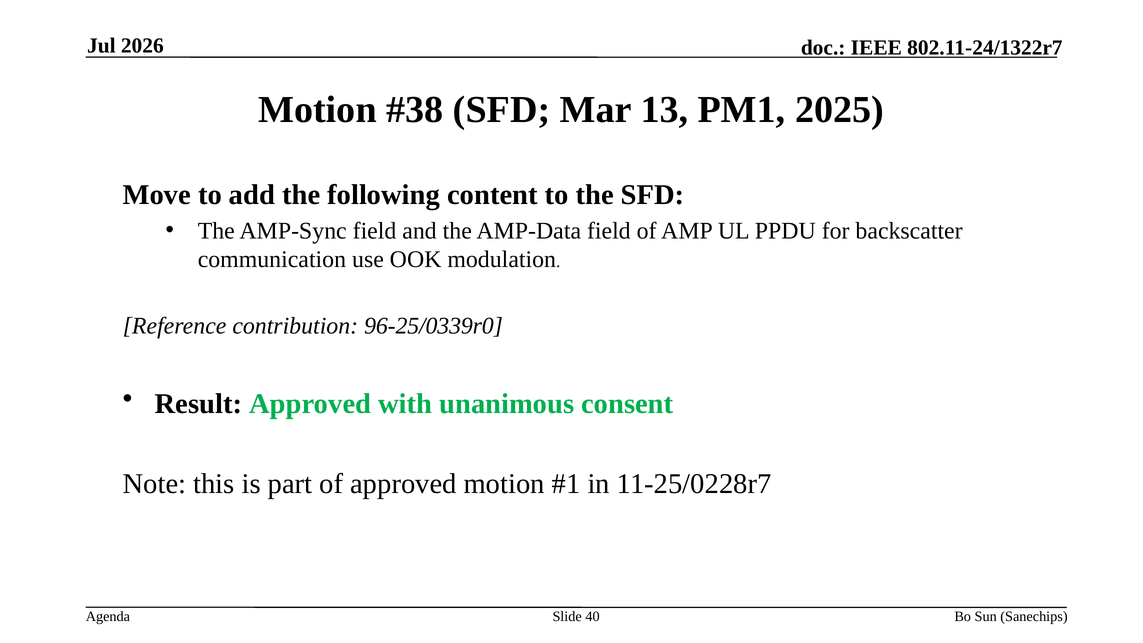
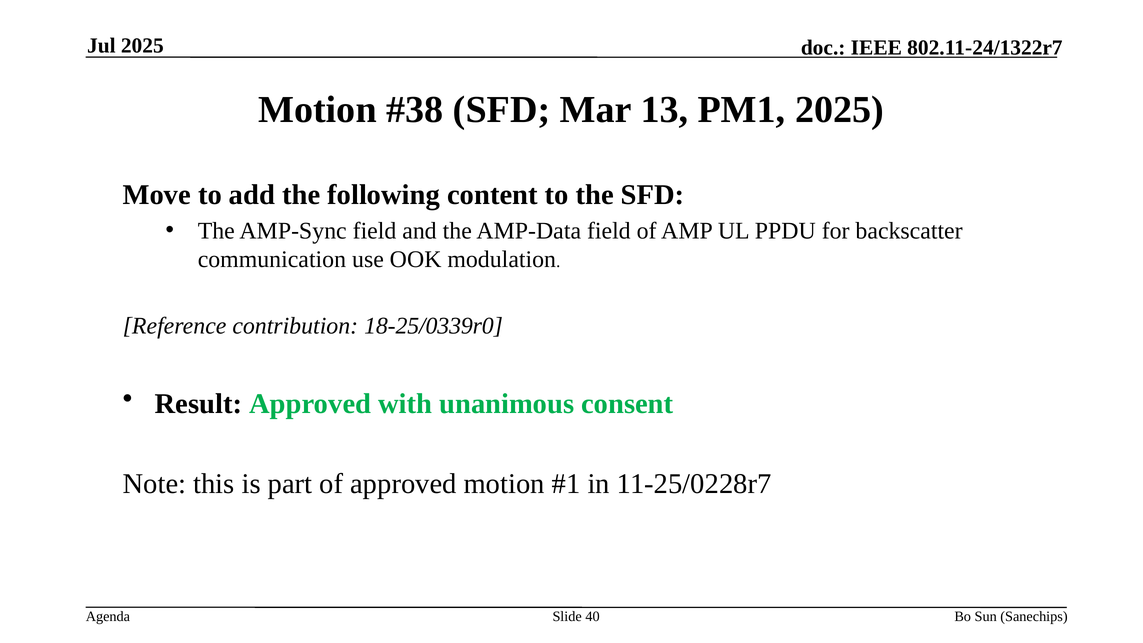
Jul 2026: 2026 -> 2025
96-25/0339r0: 96-25/0339r0 -> 18-25/0339r0
